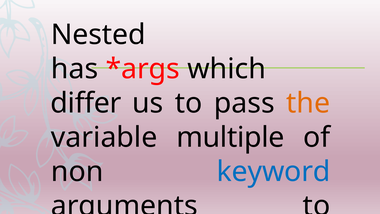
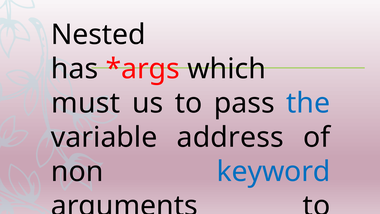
differ: differ -> must
the colour: orange -> blue
multiple: multiple -> address
